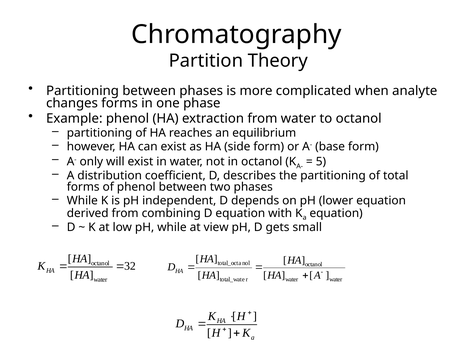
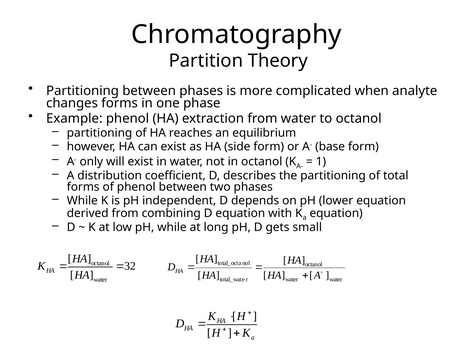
5: 5 -> 1
view: view -> long
